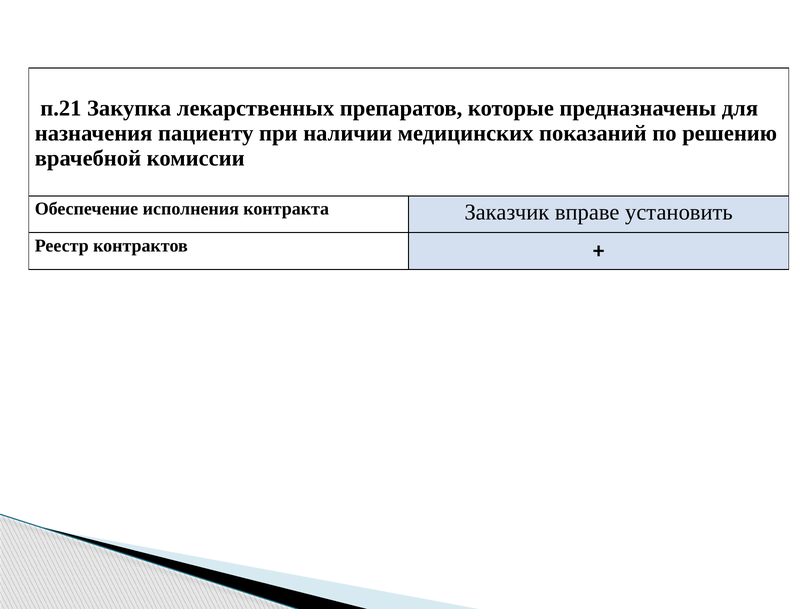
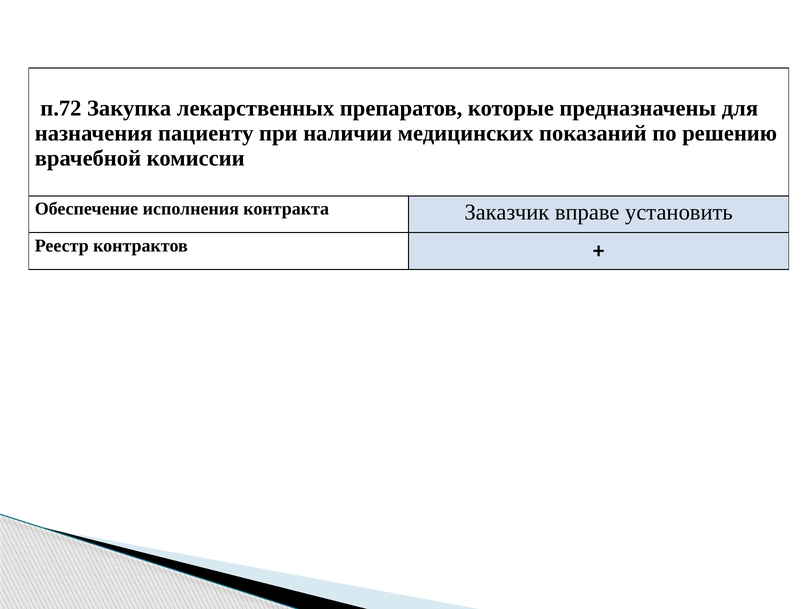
п.21: п.21 -> п.72
